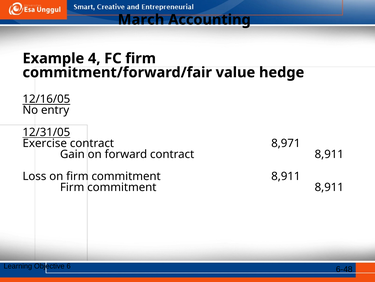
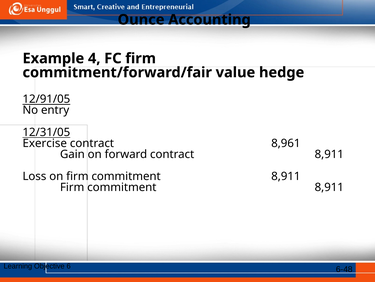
March: March -> Ounce
12/16/05: 12/16/05 -> 12/91/05
8,971: 8,971 -> 8,961
